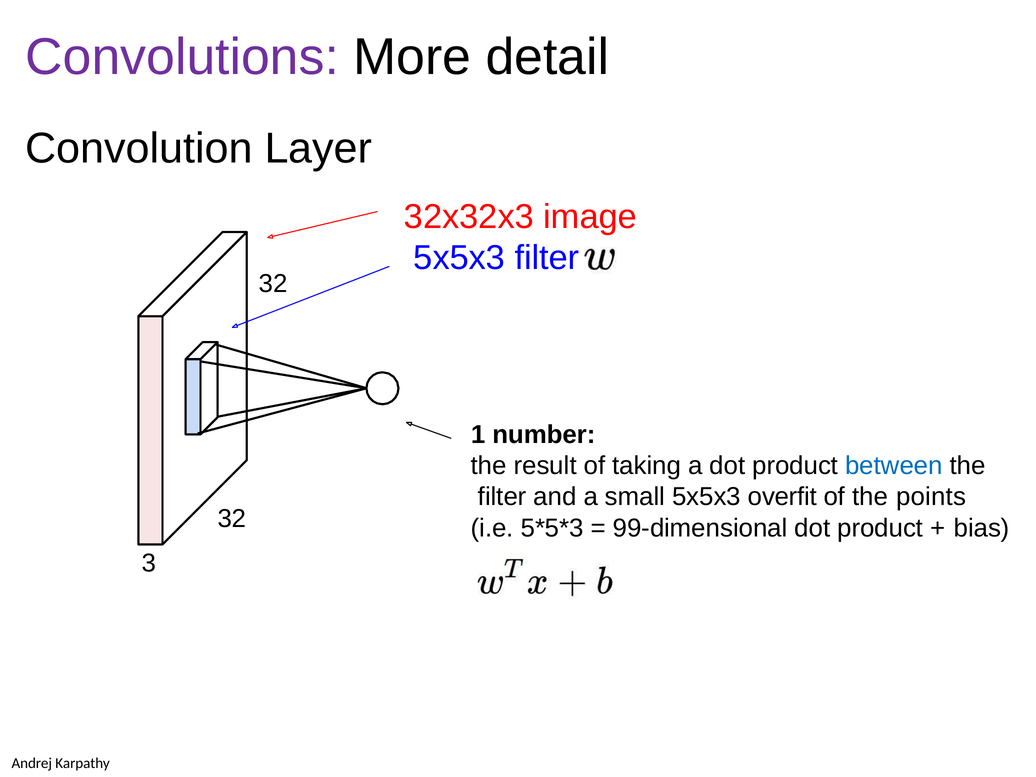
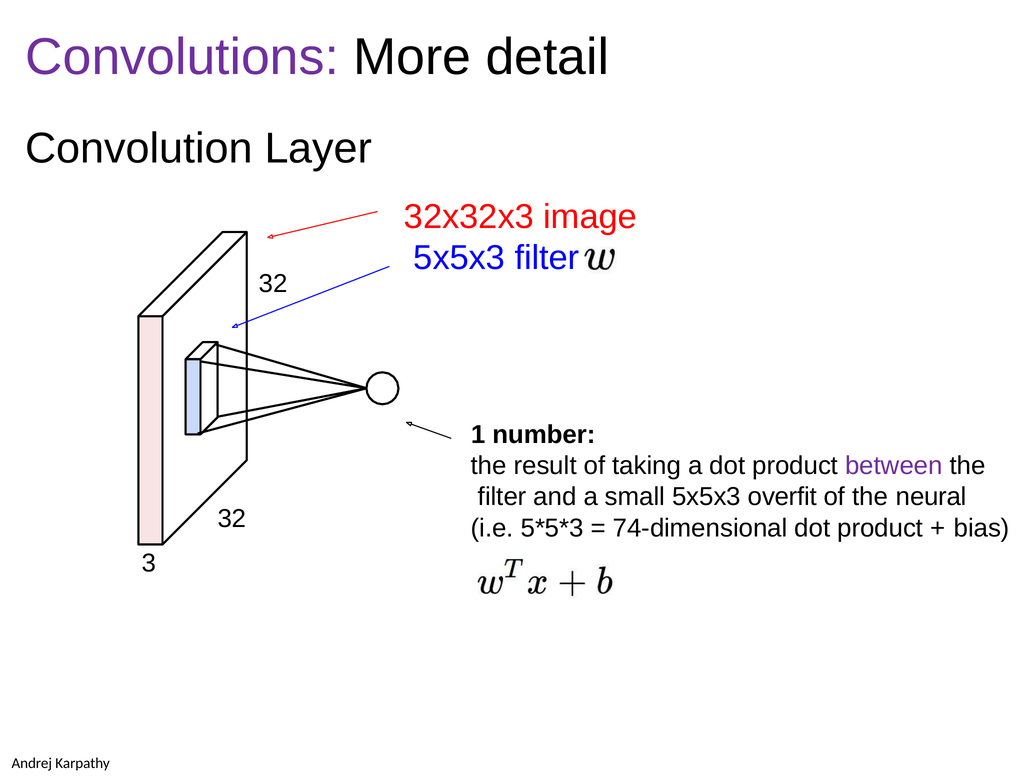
between colour: blue -> purple
points: points -> neural
99-dimensional: 99-dimensional -> 74-dimensional
